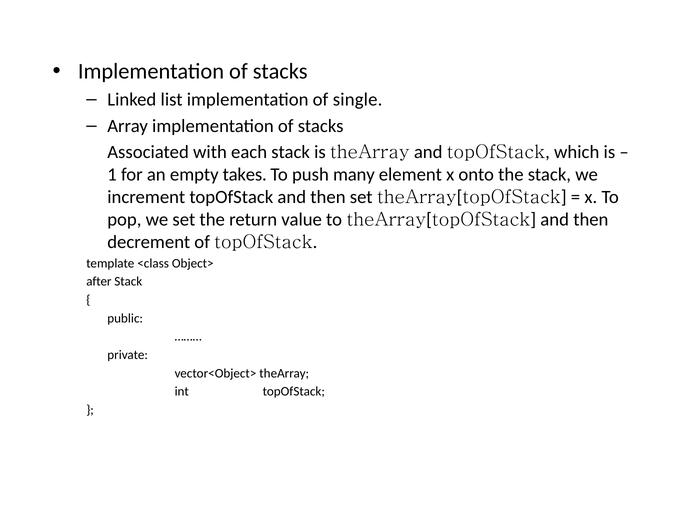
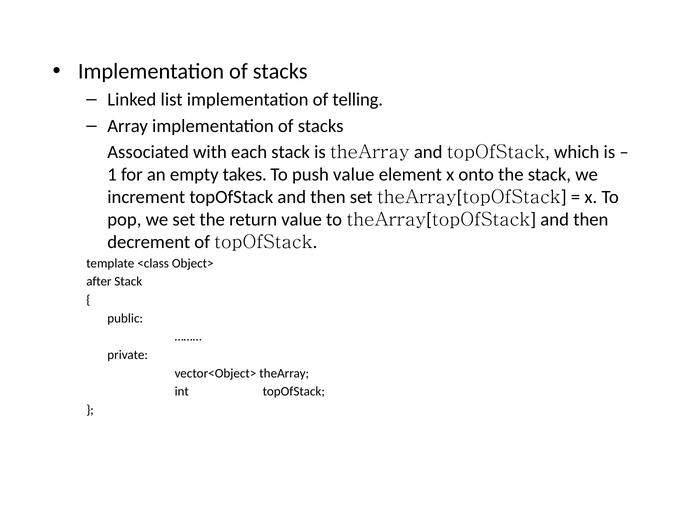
single: single -> telling
push many: many -> value
